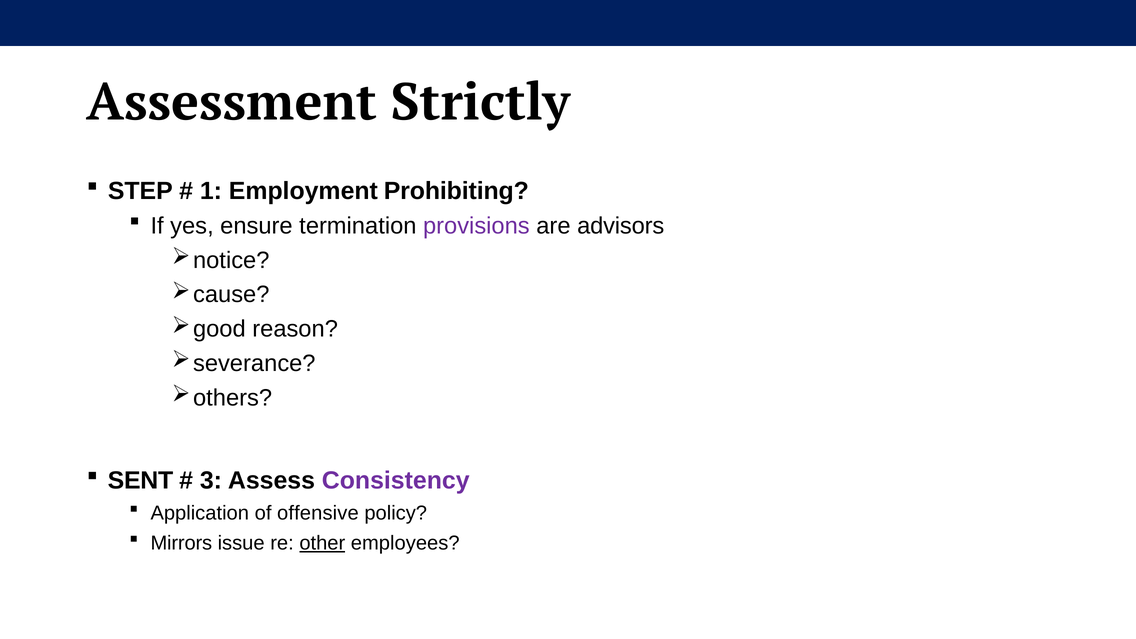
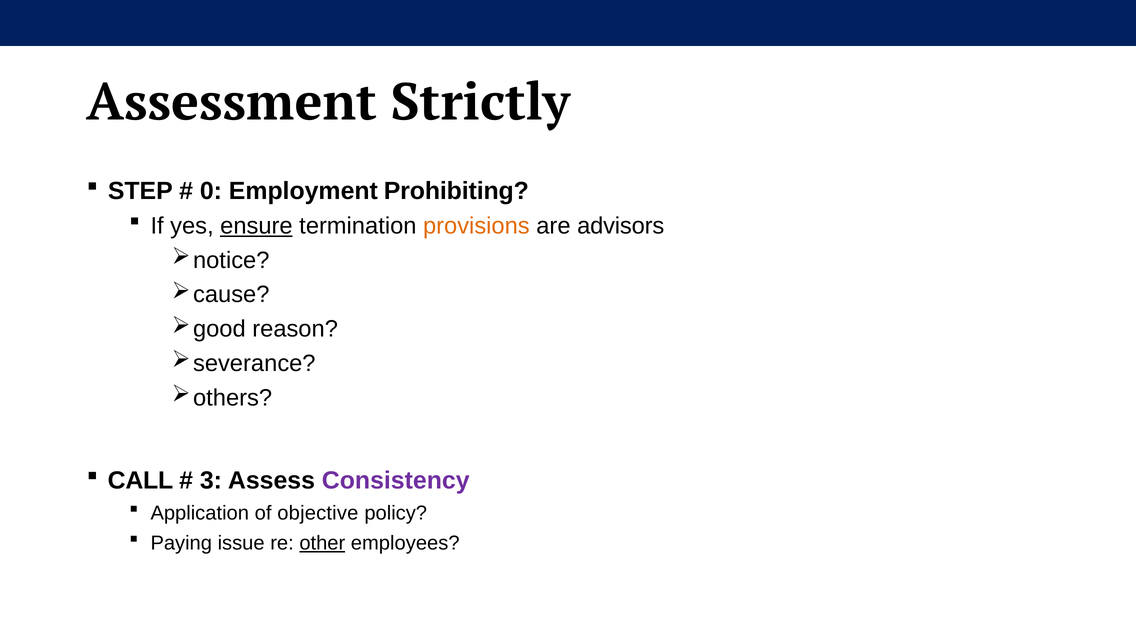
1: 1 -> 0
ensure underline: none -> present
provisions colour: purple -> orange
SENT: SENT -> CALL
offensive: offensive -> objective
Mirrors: Mirrors -> Paying
